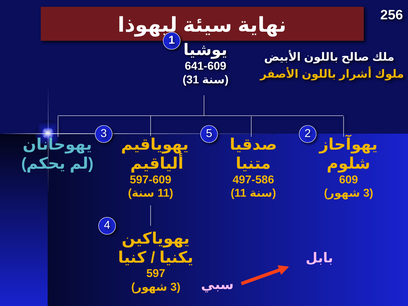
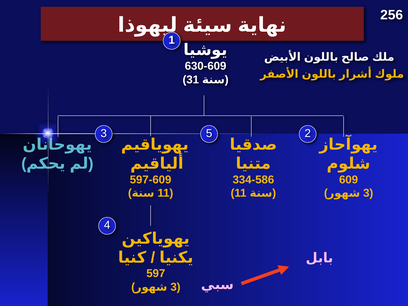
641-609: 641-609 -> 630-609
497-586: 497-586 -> 334-586
